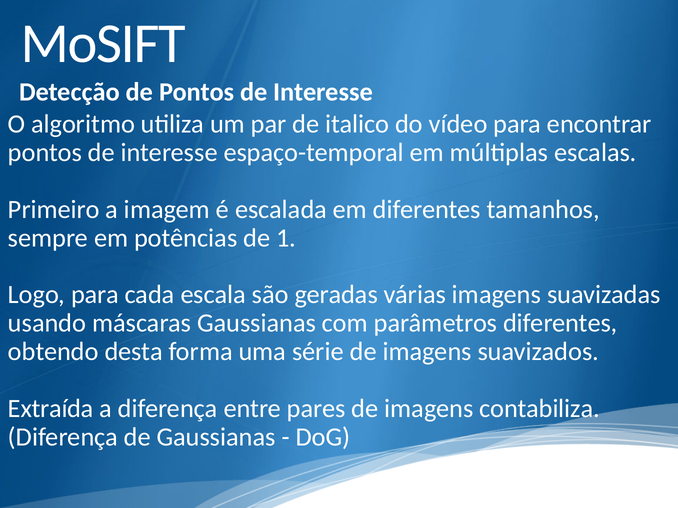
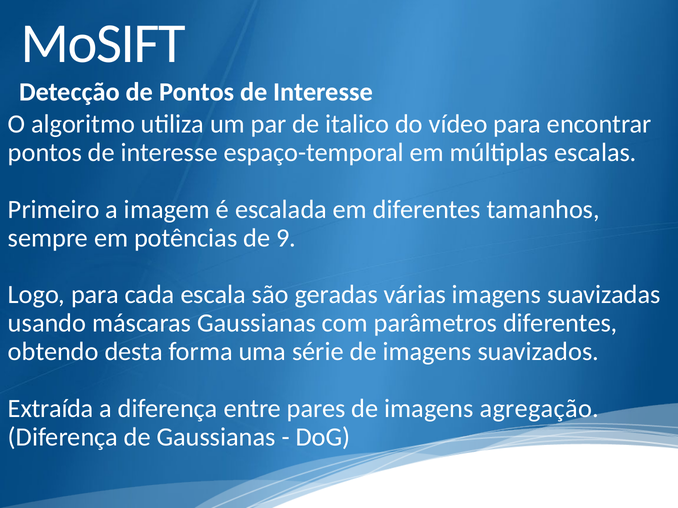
1: 1 -> 9
contabiliza: contabiliza -> agregação
